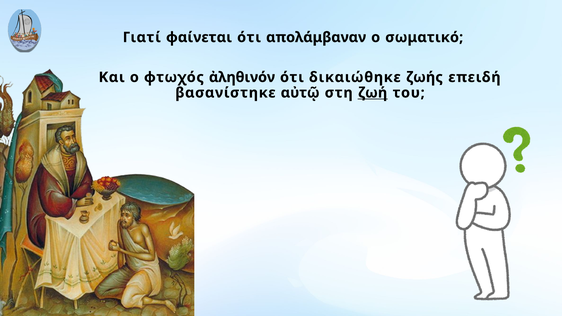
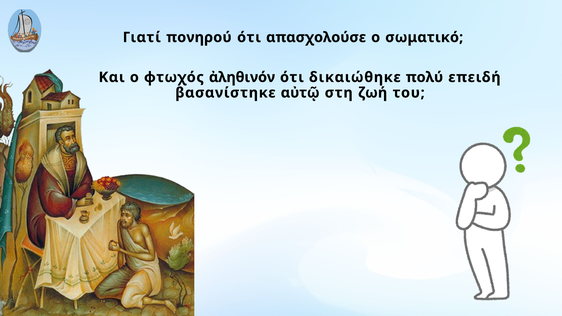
φαίνεται: φαίνεται -> πονηρού
απολάμβαναν: απολάμβαναν -> απασχολούσε
ζωής: ζωής -> πολύ
ζωή underline: present -> none
